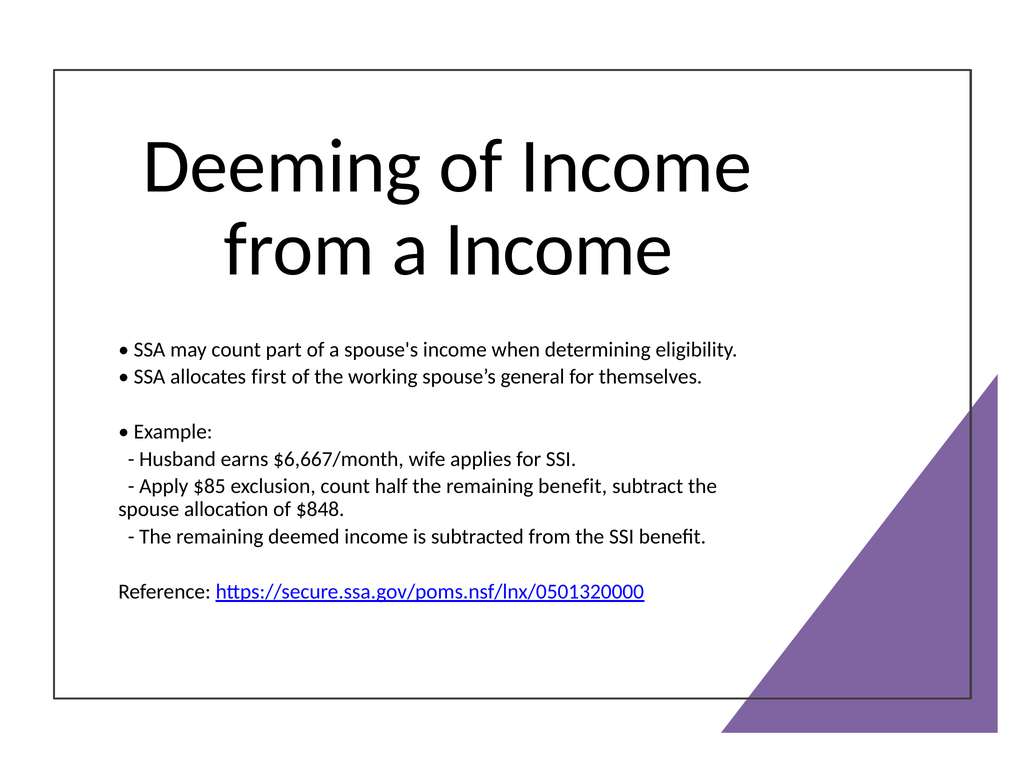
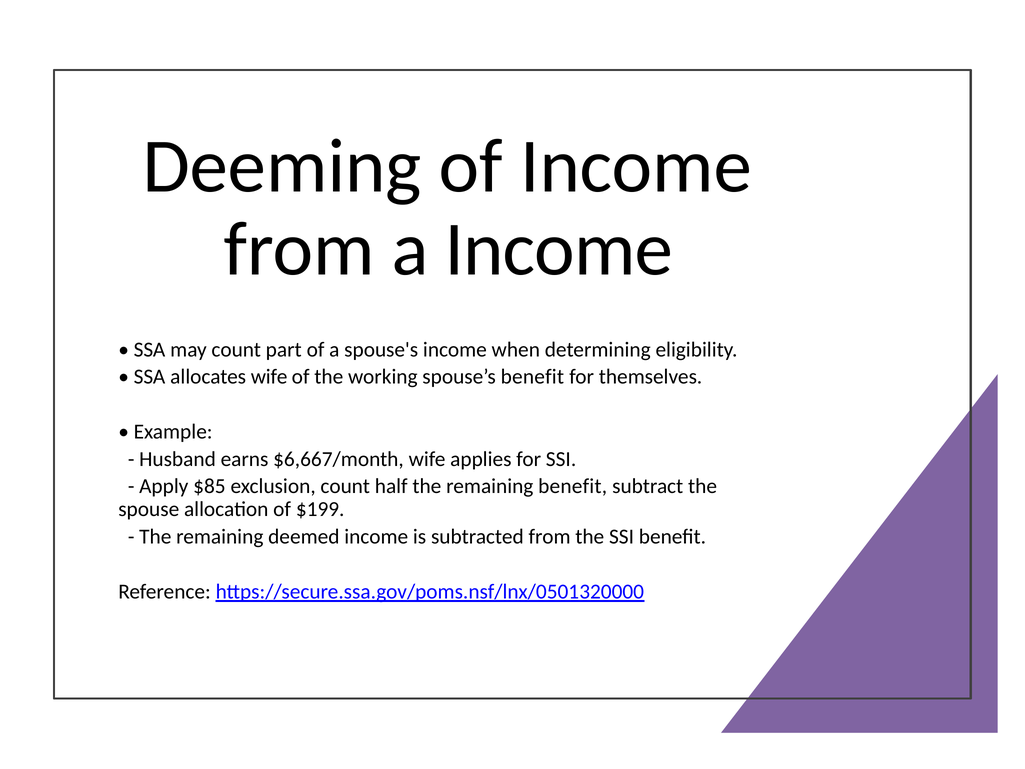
allocates first: first -> wife
spouse’s general: general -> benefit
$848: $848 -> $199
